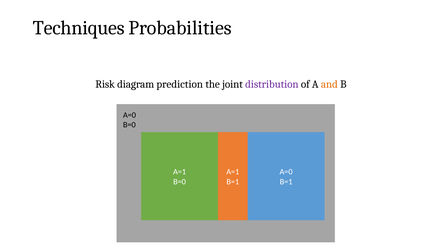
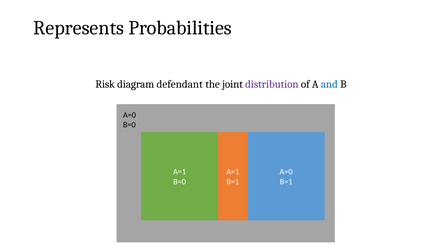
Techniques: Techniques -> Represents
prediction: prediction -> defendant
and colour: orange -> blue
